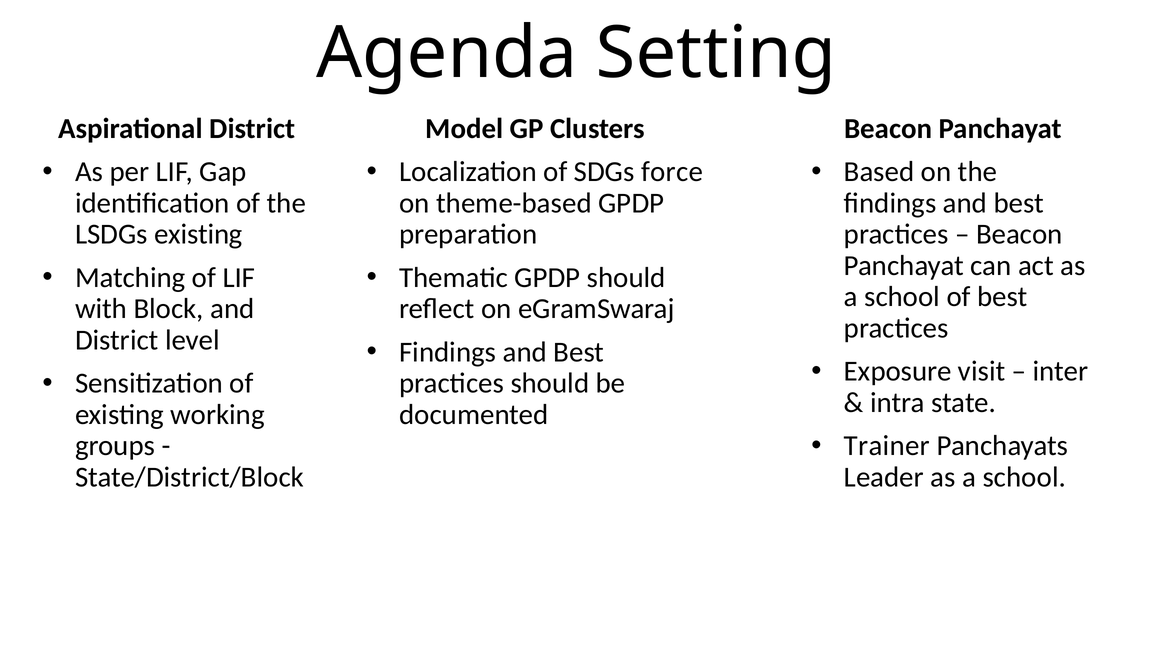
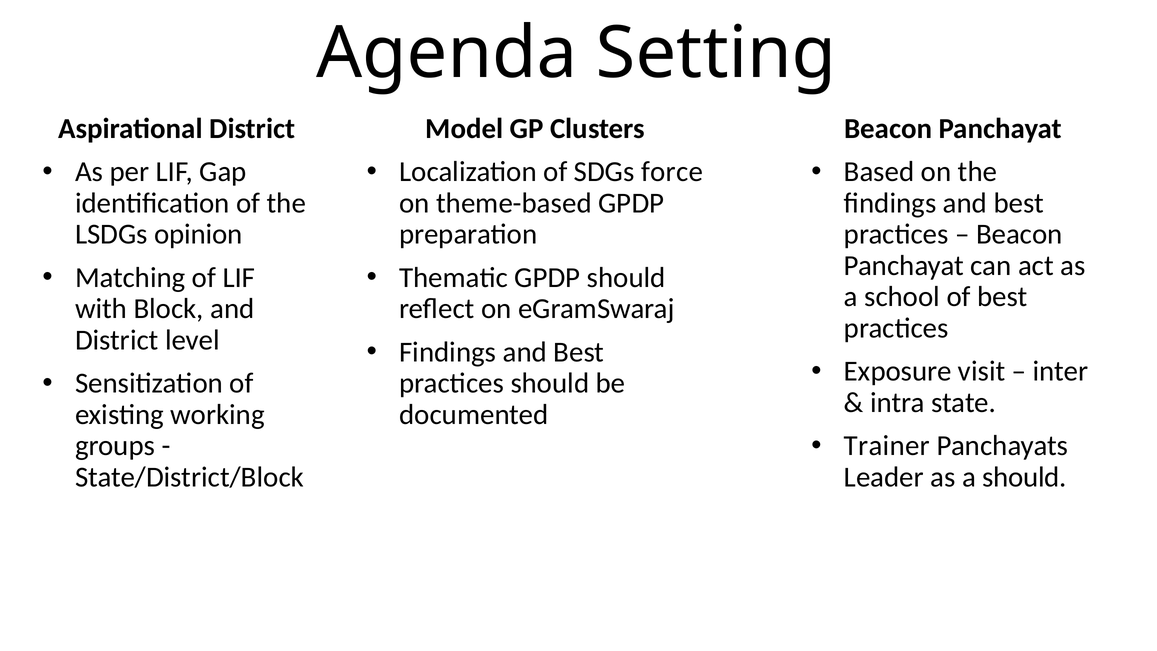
LSDGs existing: existing -> opinion
Leader as a school: school -> should
